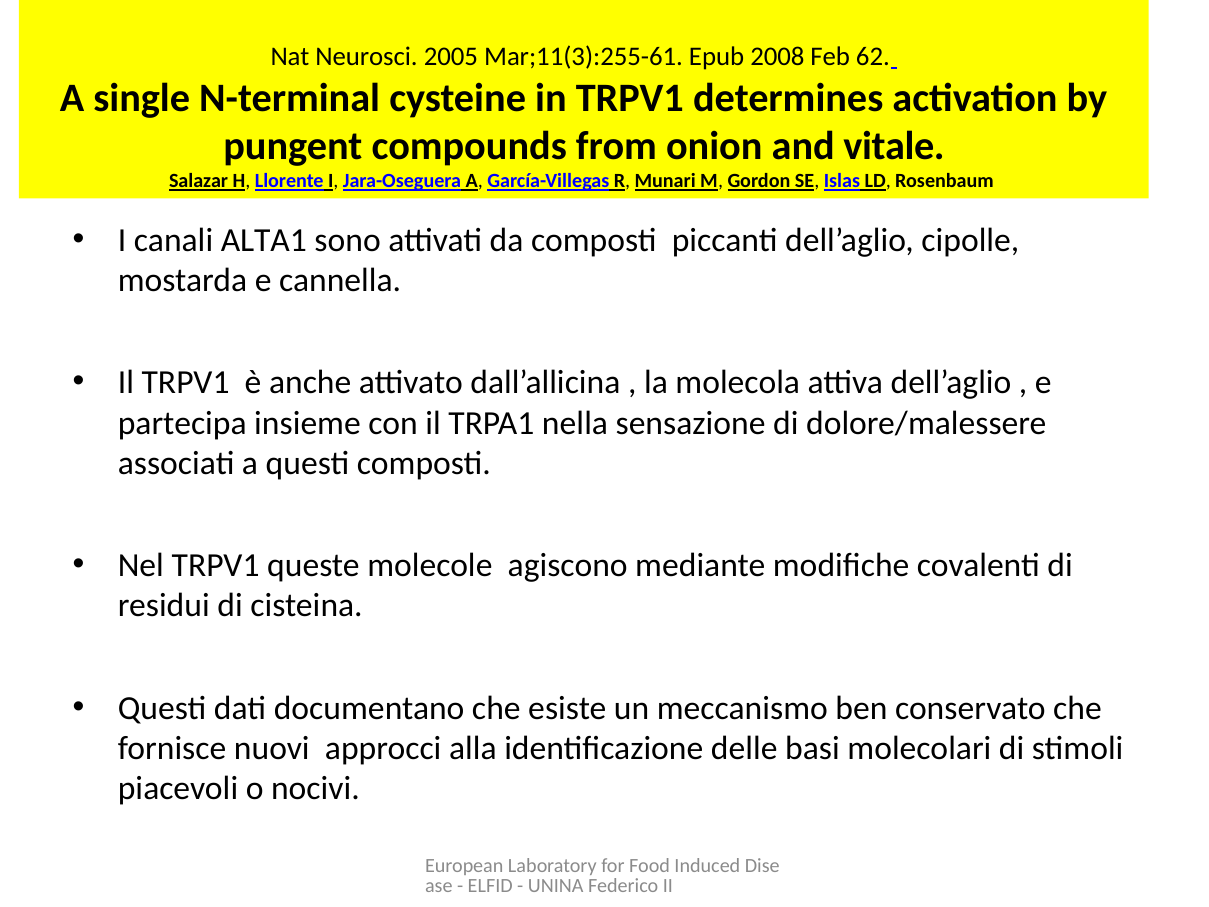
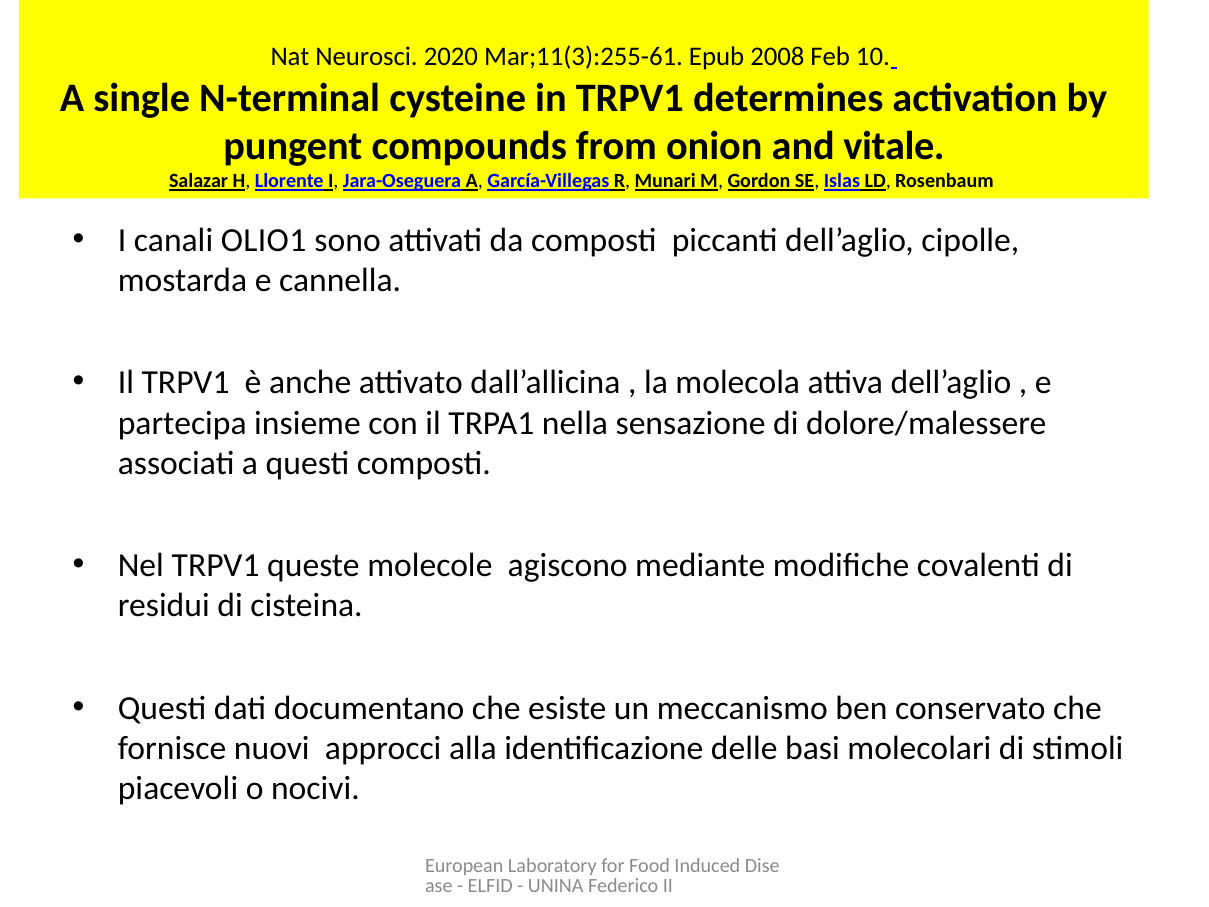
2005: 2005 -> 2020
62: 62 -> 10
ALTA1: ALTA1 -> OLIO1
